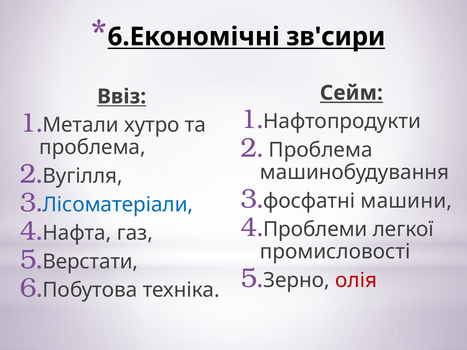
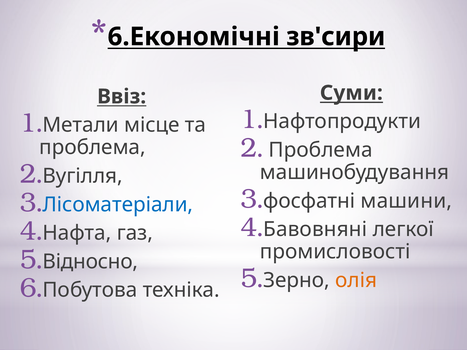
Сейм: Сейм -> Суми
хутро: хутро -> місце
Проблеми: Проблеми -> Бавовняні
Верстати: Верстати -> Відносно
олія colour: red -> orange
